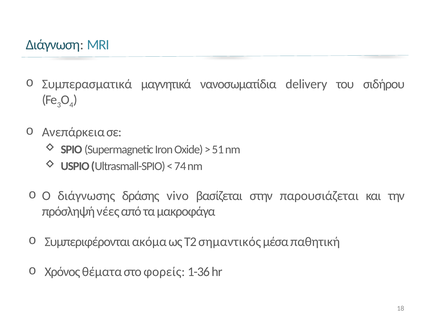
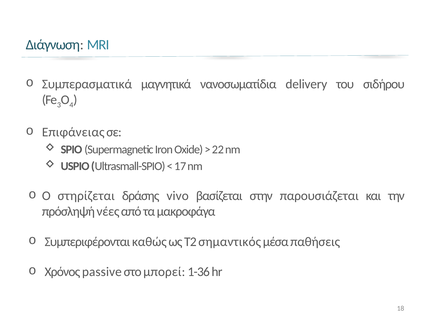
Ανεπάρκεια: Ανεπάρκεια -> Επιφάνειας
51: 51 -> 22
74: 74 -> 17
διάγνωσης: διάγνωσης -> στηρίζεται
ακόμα: ακόμα -> καθώς
παθητική: παθητική -> παθήσεις
θέματα: θέματα -> passive
φορείς: φορείς -> μπορεί
